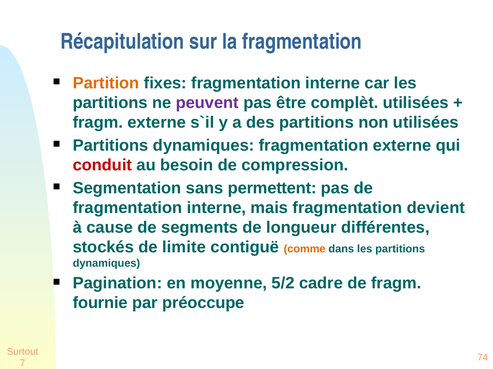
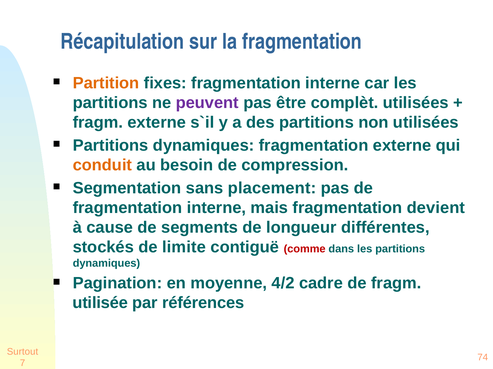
conduit colour: red -> orange
permettent: permettent -> placement
comme colour: orange -> red
5/2: 5/2 -> 4/2
fournie: fournie -> utilisée
préoccupe: préoccupe -> références
